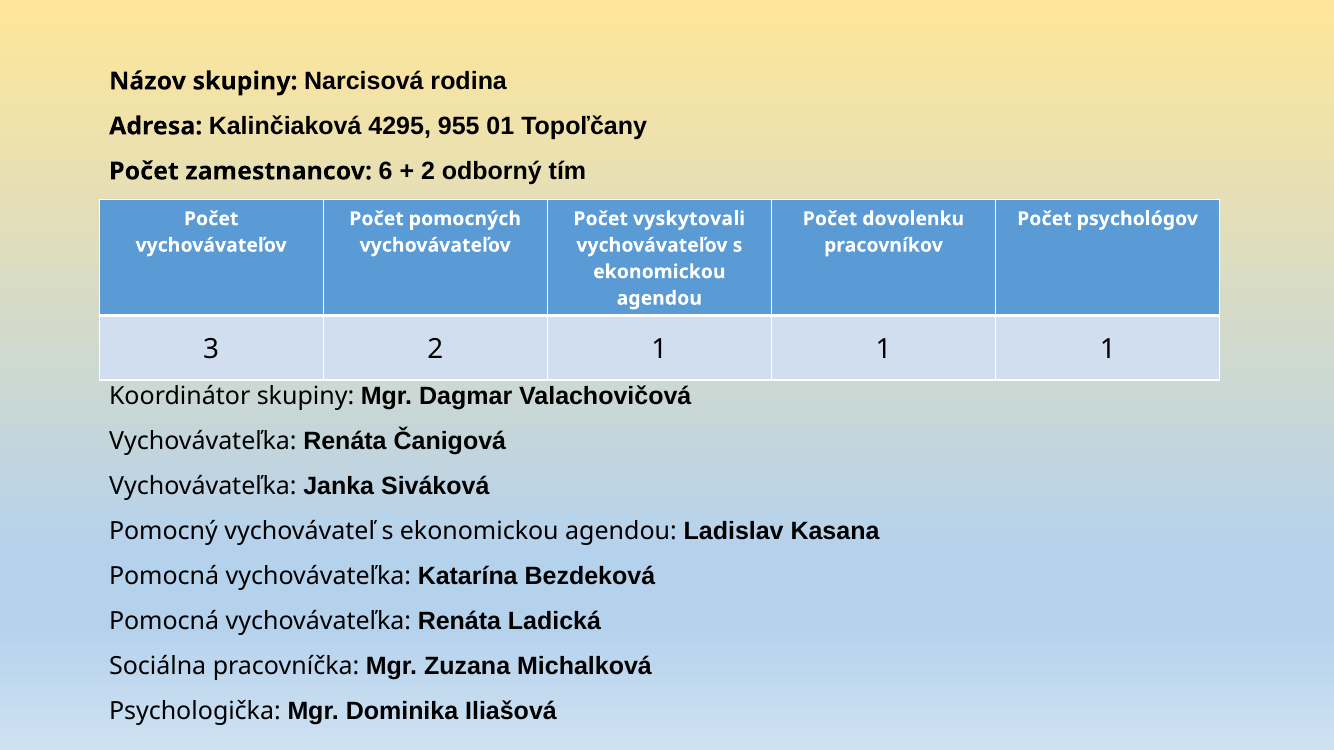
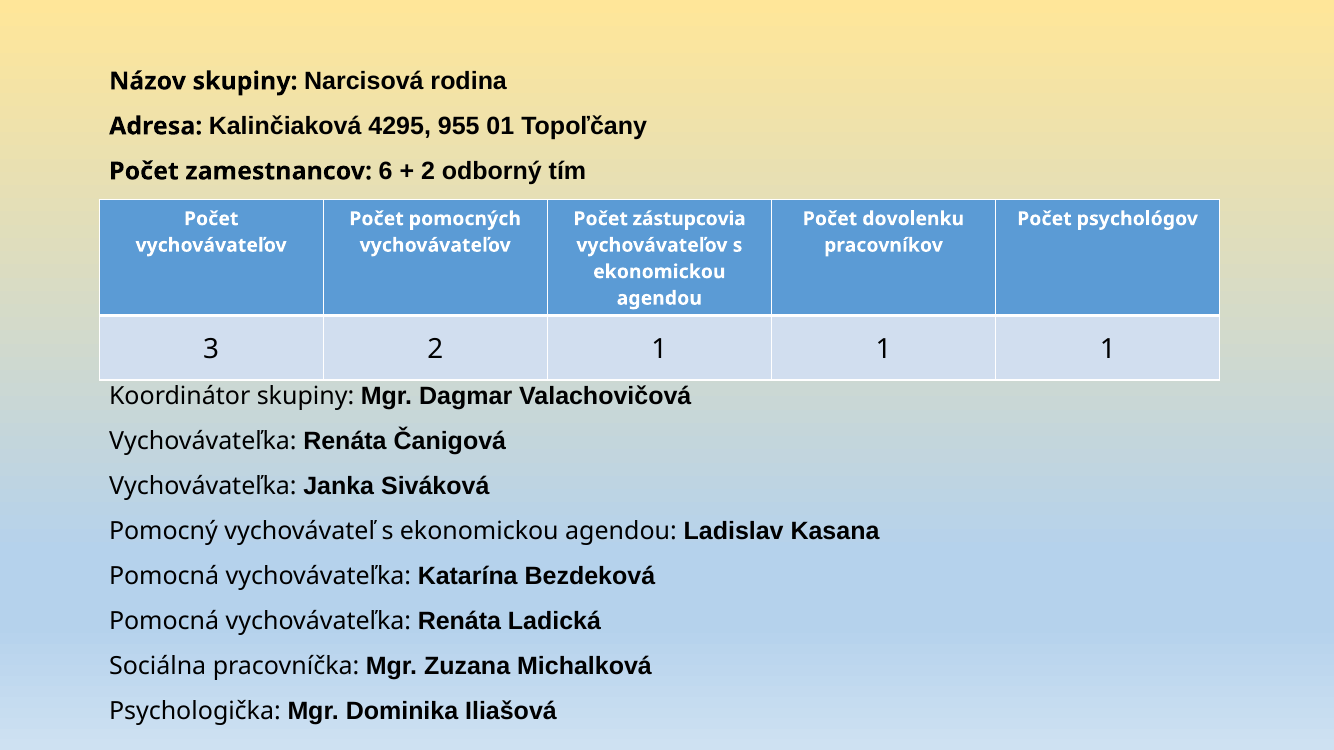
vyskytovali: vyskytovali -> zástupcovia
